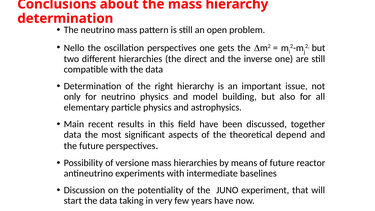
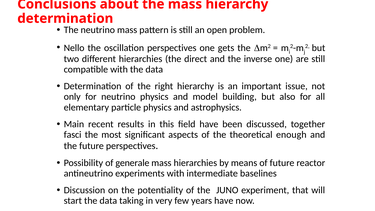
data at (73, 135): data -> fasci
depend: depend -> enough
versione: versione -> generale
